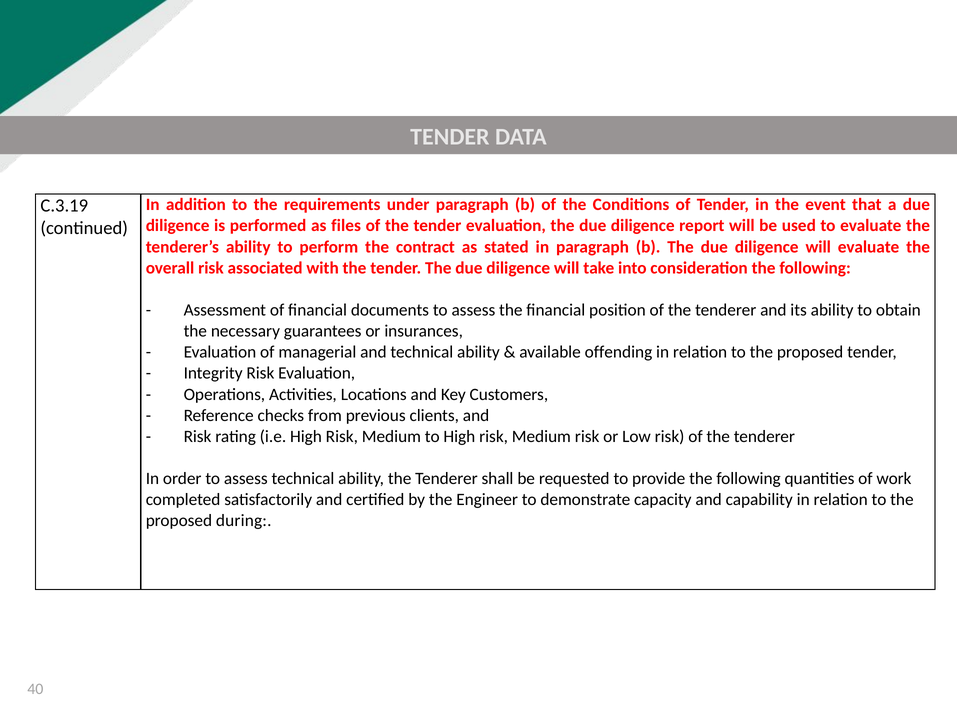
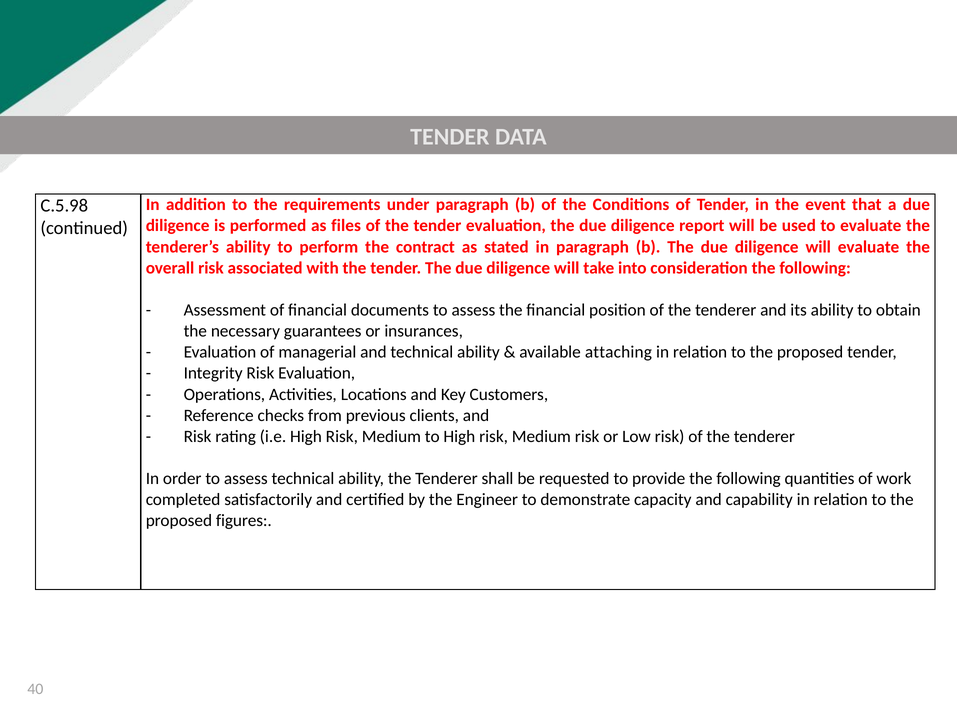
C.3.19: C.3.19 -> C.5.98
offending: offending -> attaching
during: during -> figures
